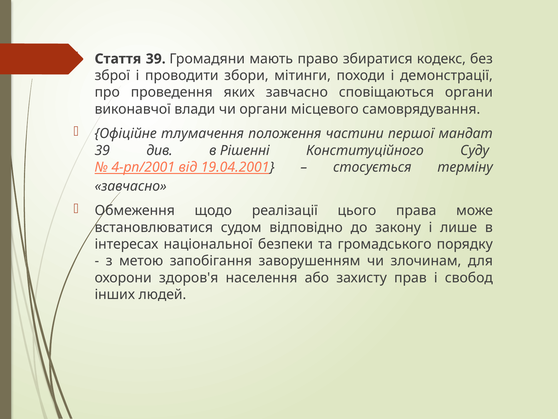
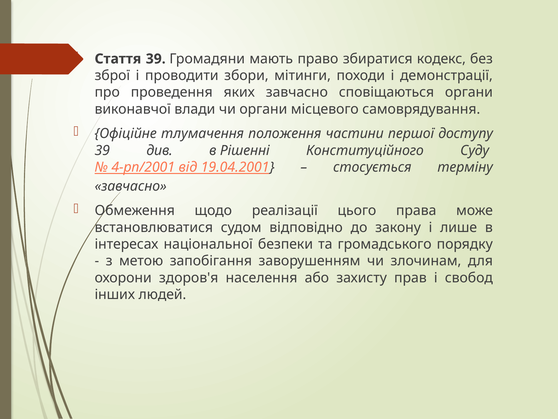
мандат: мандат -> доступу
